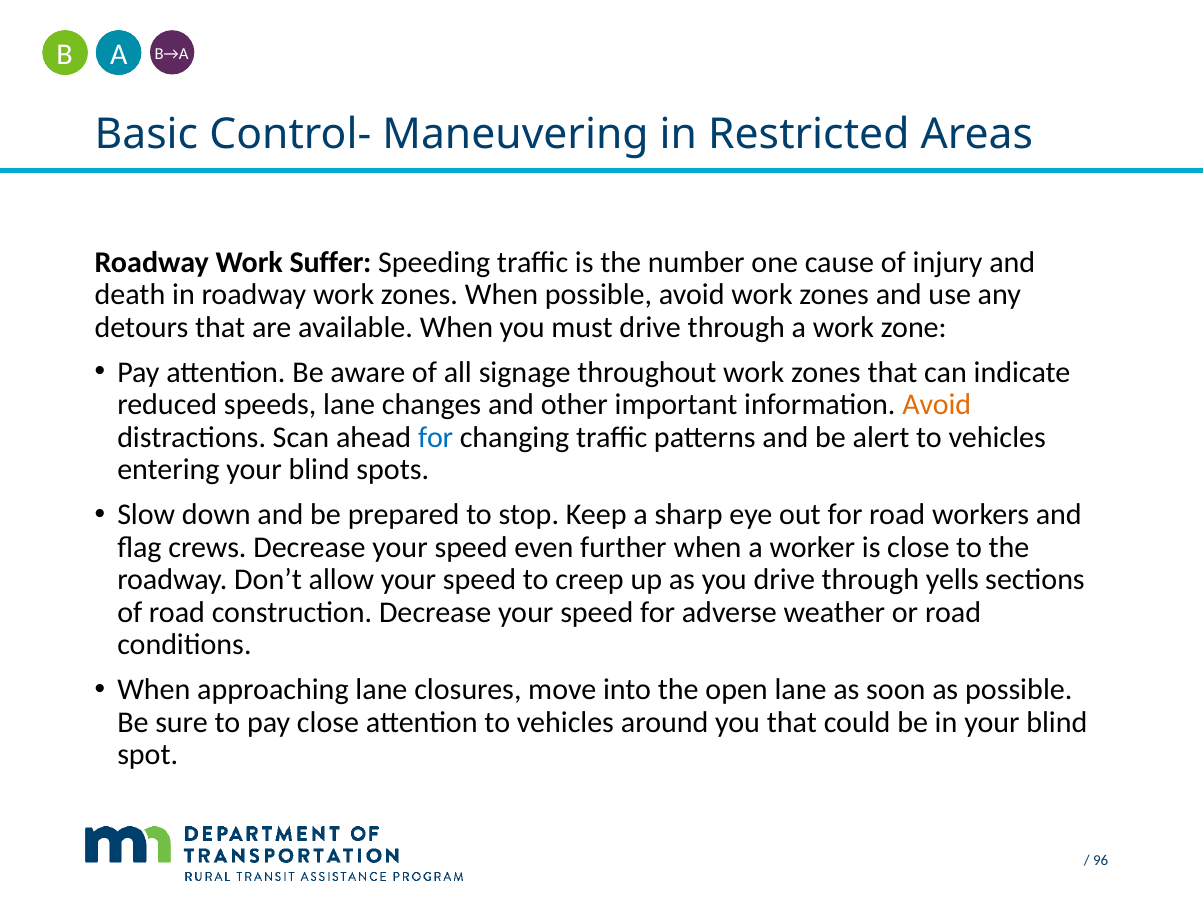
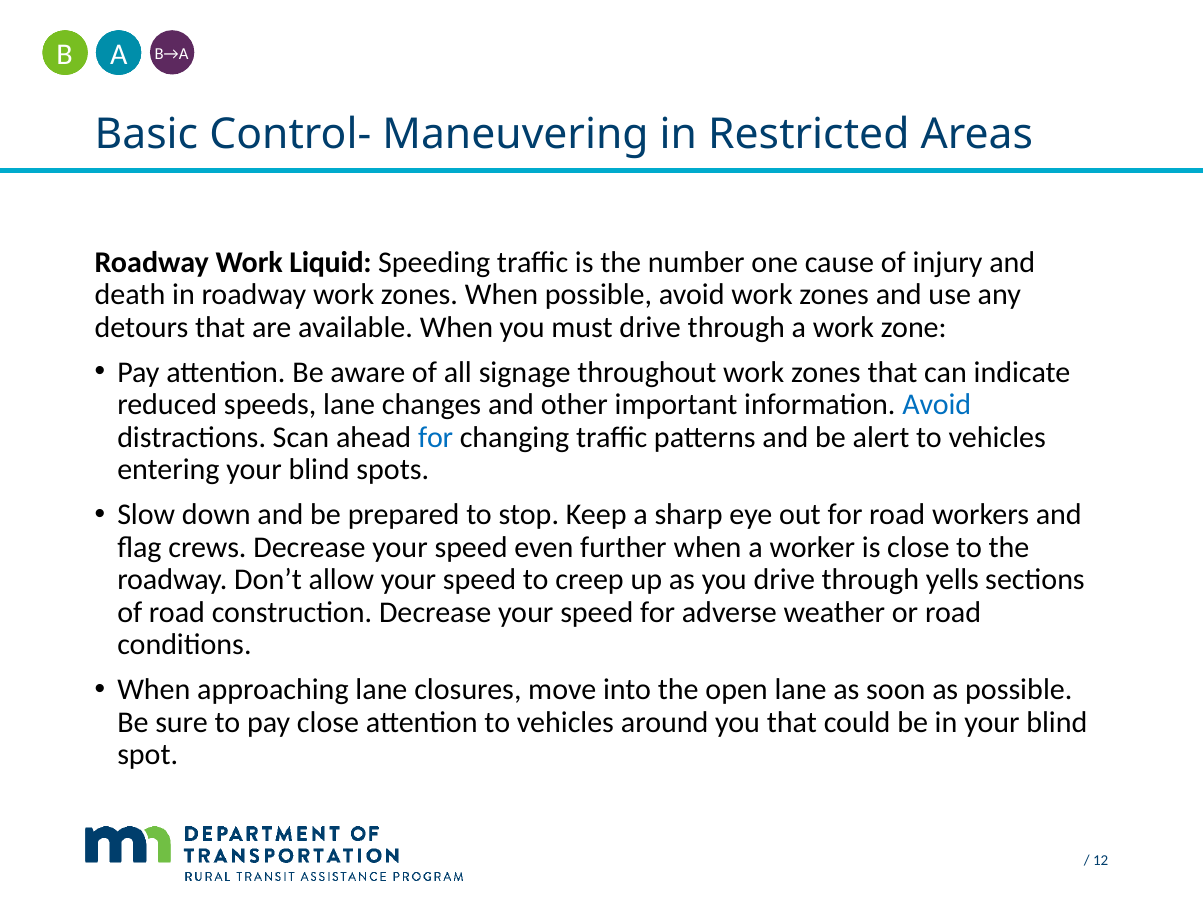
Suffer: Suffer -> Liquid
Avoid at (937, 405) colour: orange -> blue
96: 96 -> 12
